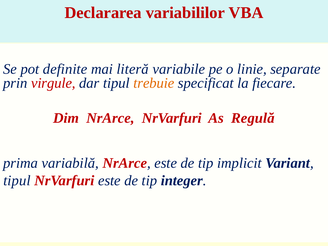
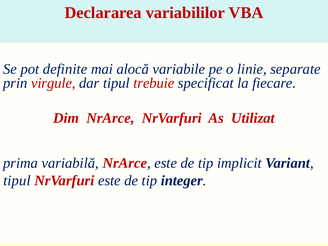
literă: literă -> alocă
trebuie colour: orange -> red
Regulă: Regulă -> Utilizat
